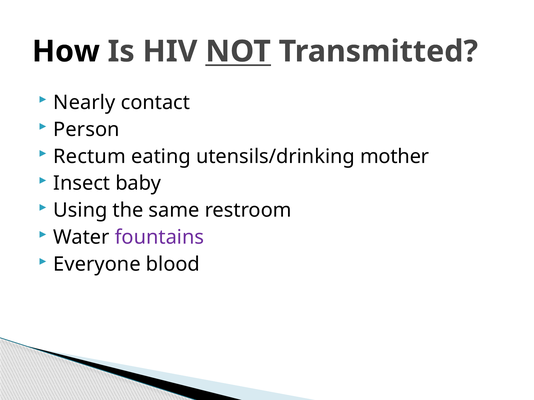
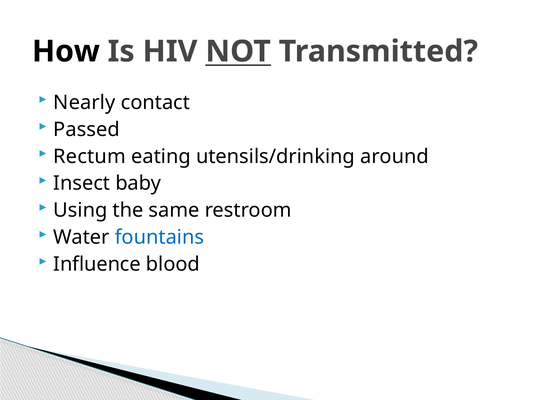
Person: Person -> Passed
mother: mother -> around
fountains colour: purple -> blue
Everyone: Everyone -> Influence
